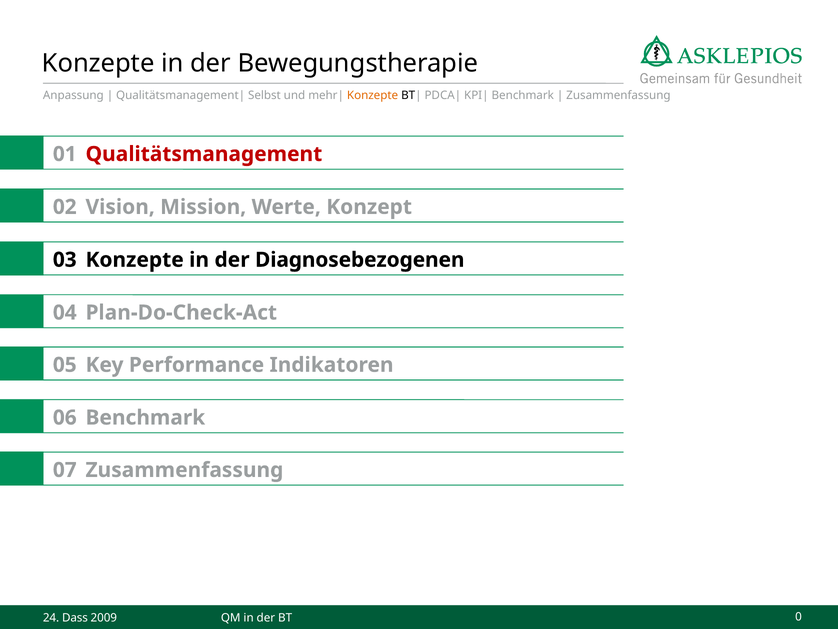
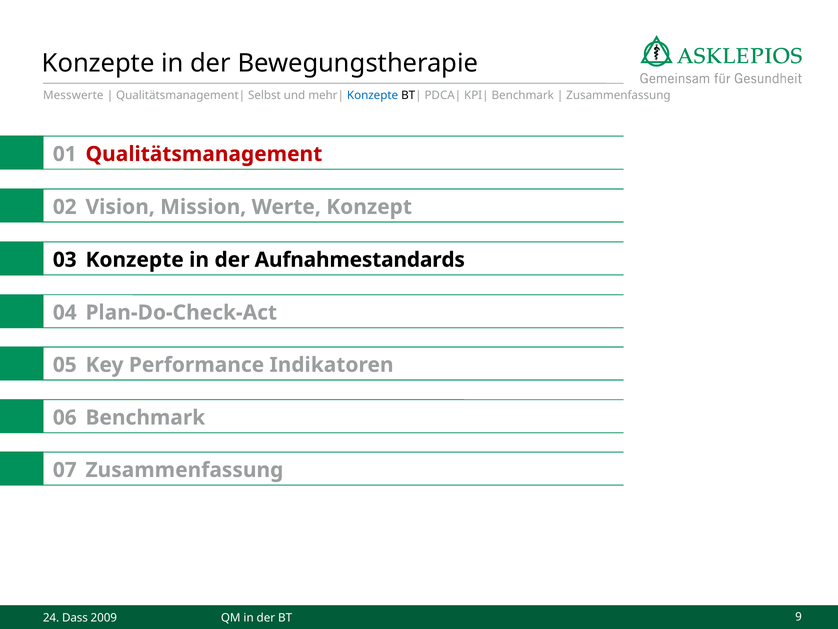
Anpassung: Anpassung -> Messwerte
Konzepte at (373, 95) colour: orange -> blue
Diagnosebezogenen: Diagnosebezogenen -> Aufnahmestandards
0: 0 -> 9
